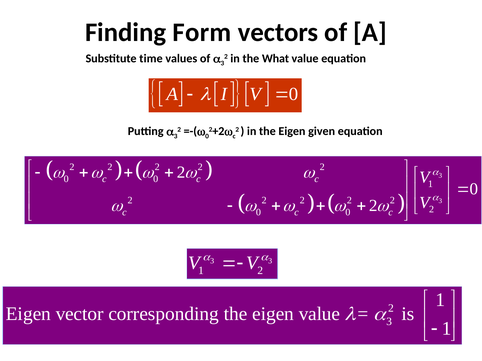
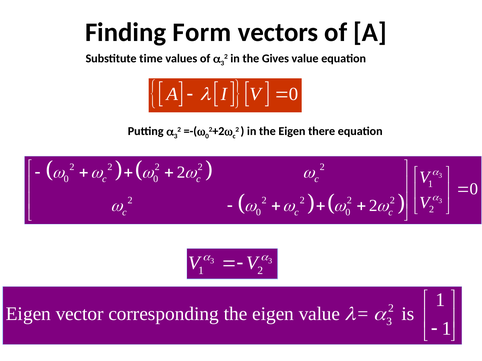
What: What -> Gives
given: given -> there
